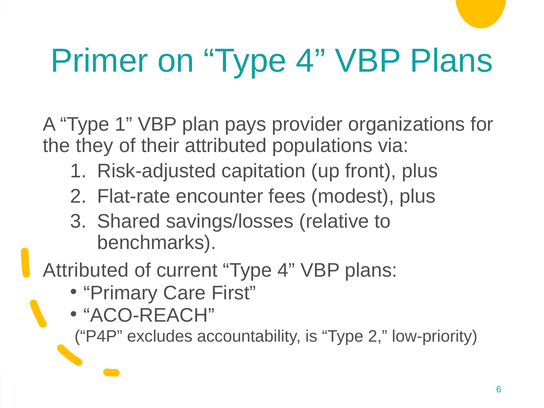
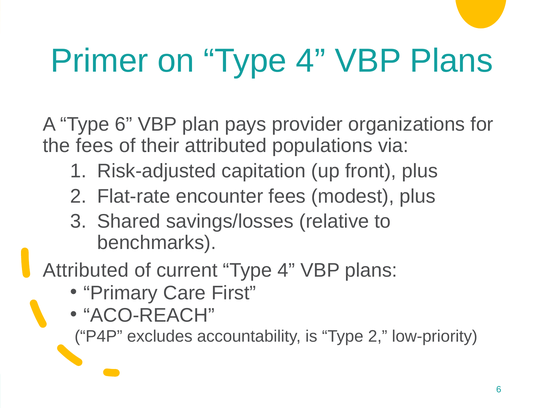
Type 1: 1 -> 6
the they: they -> fees
